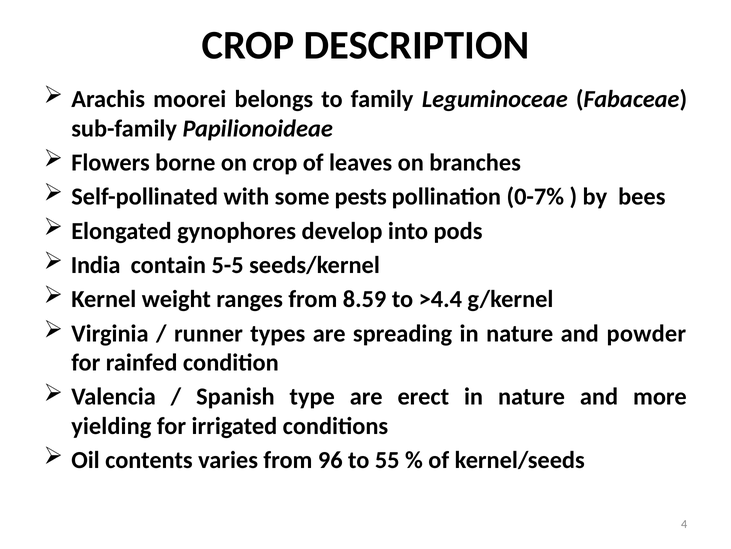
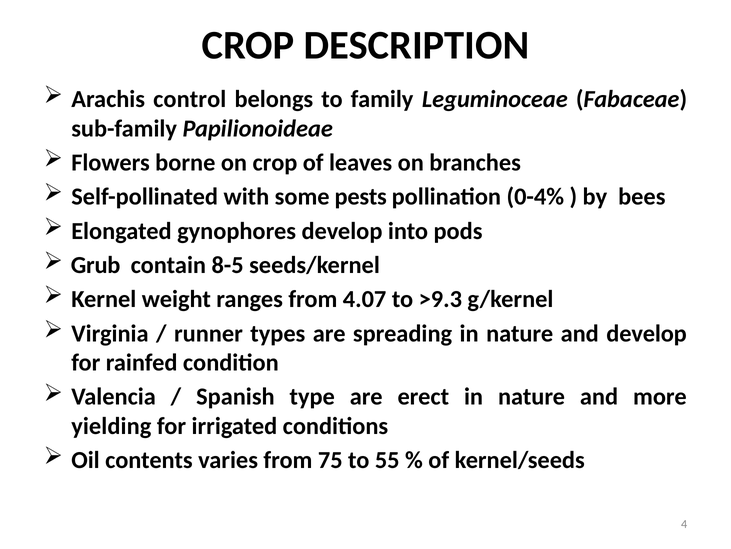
moorei: moorei -> control
0-7%: 0-7% -> 0-4%
India: India -> Grub
5-5: 5-5 -> 8-5
8.59: 8.59 -> 4.07
>4.4: >4.4 -> >9.3
and powder: powder -> develop
96: 96 -> 75
